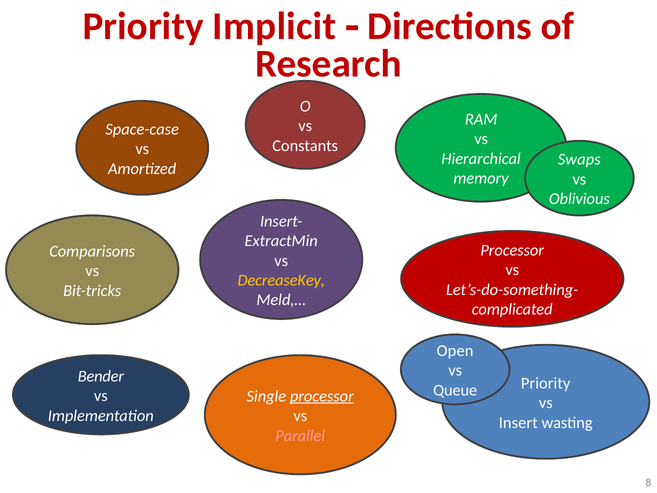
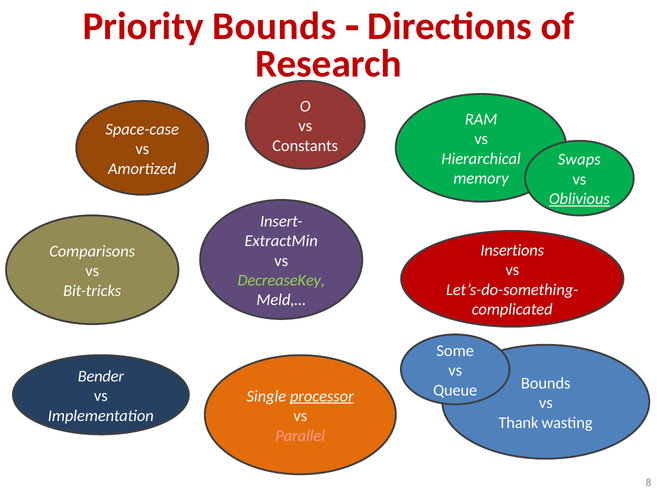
Priority Implicit: Implicit -> Bounds
Oblivious underline: none -> present
Processor at (512, 250): Processor -> Insertions
DecreaseKey colour: yellow -> light green
Open: Open -> Some
Priority at (546, 383): Priority -> Bounds
Insert: Insert -> Thank
